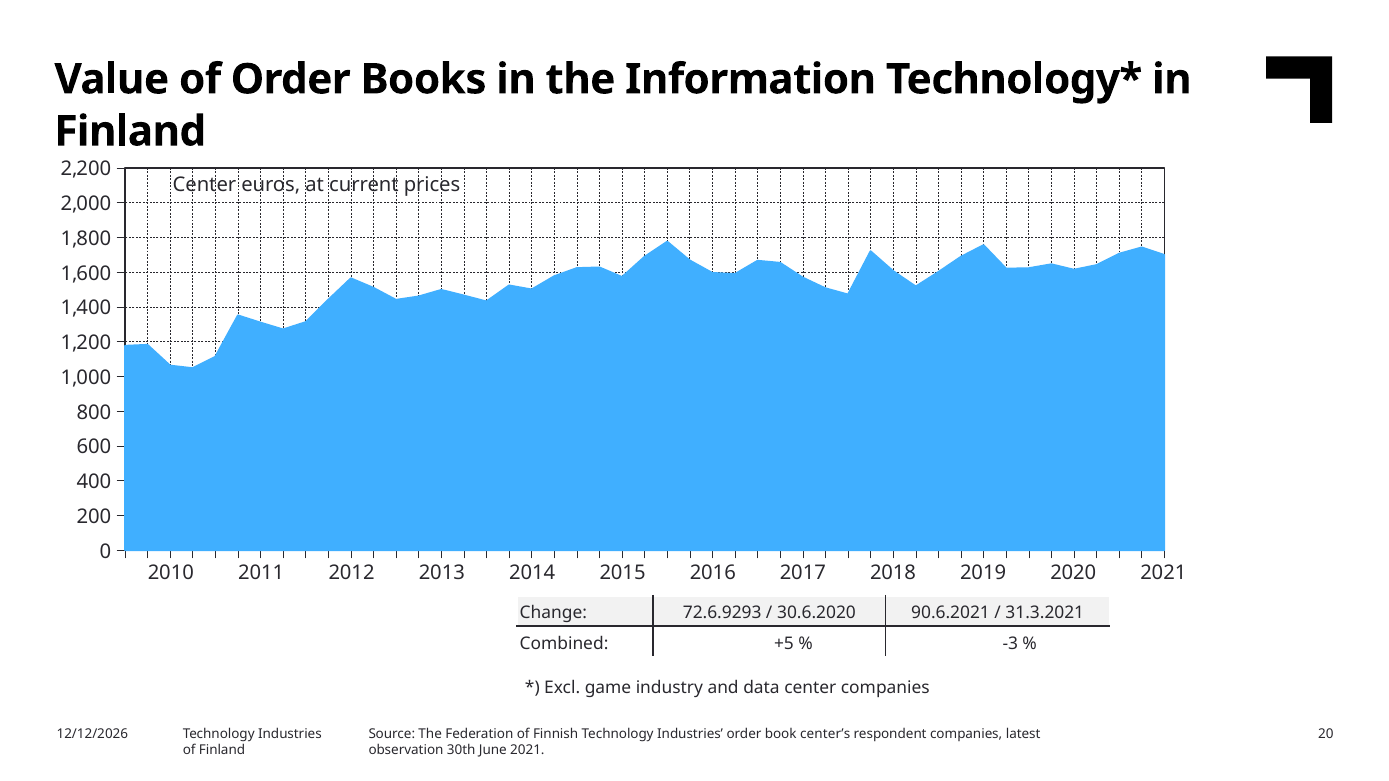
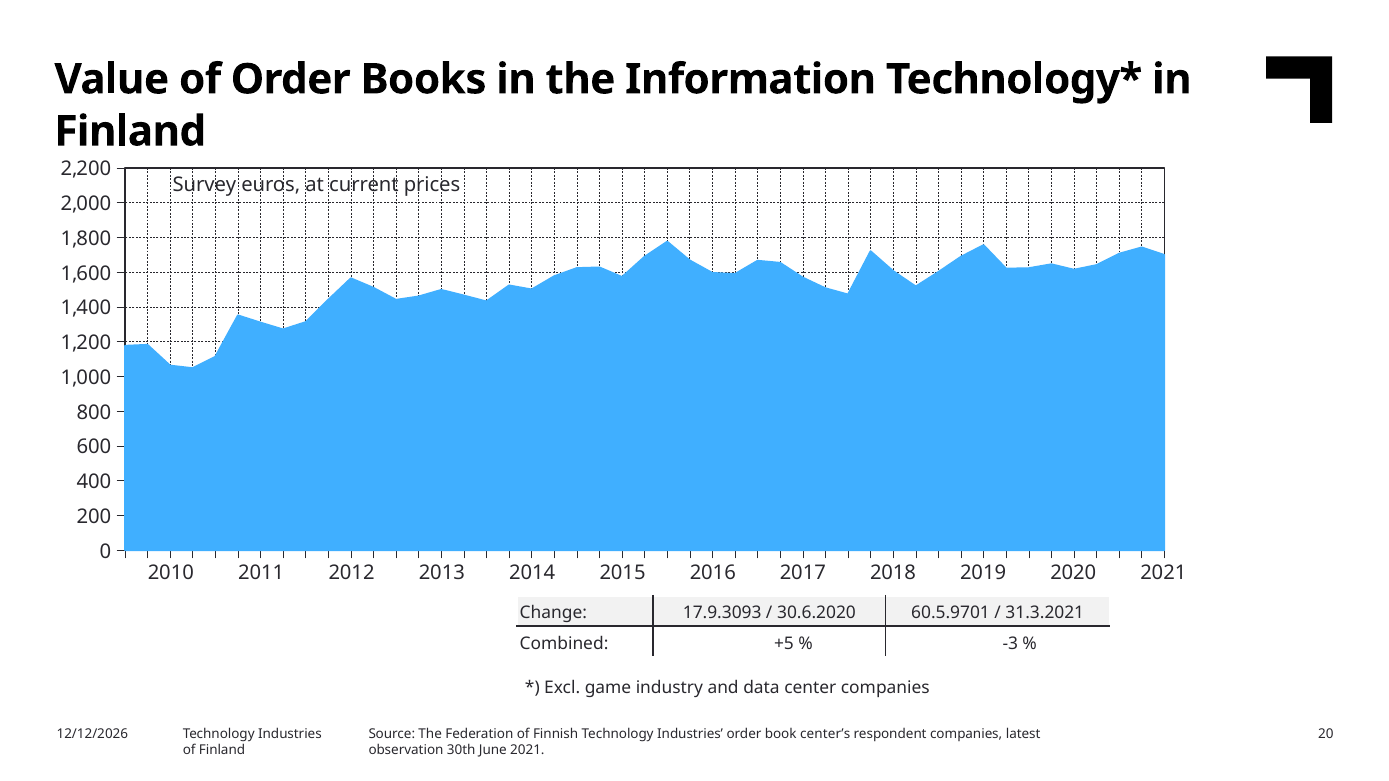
Center at (204, 185): Center -> Survey
72.6.9293: 72.6.9293 -> 17.9.3093
90.6.2021: 90.6.2021 -> 60.5.9701
